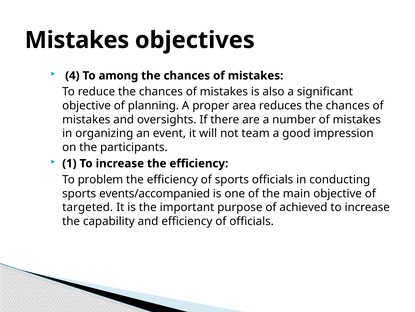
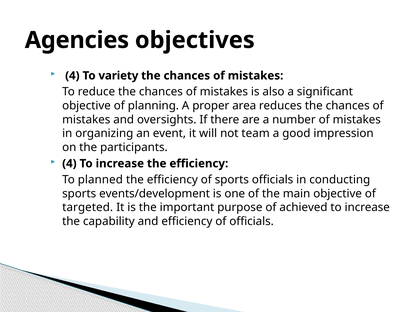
Mistakes at (77, 40): Mistakes -> Agencies
among: among -> variety
1 at (69, 163): 1 -> 4
problem: problem -> planned
events/accompanied: events/accompanied -> events/development
